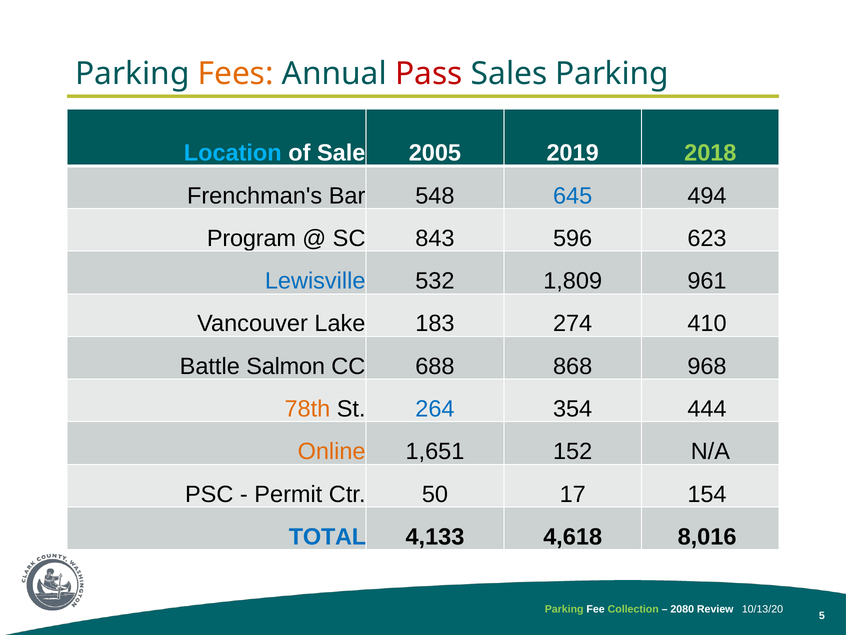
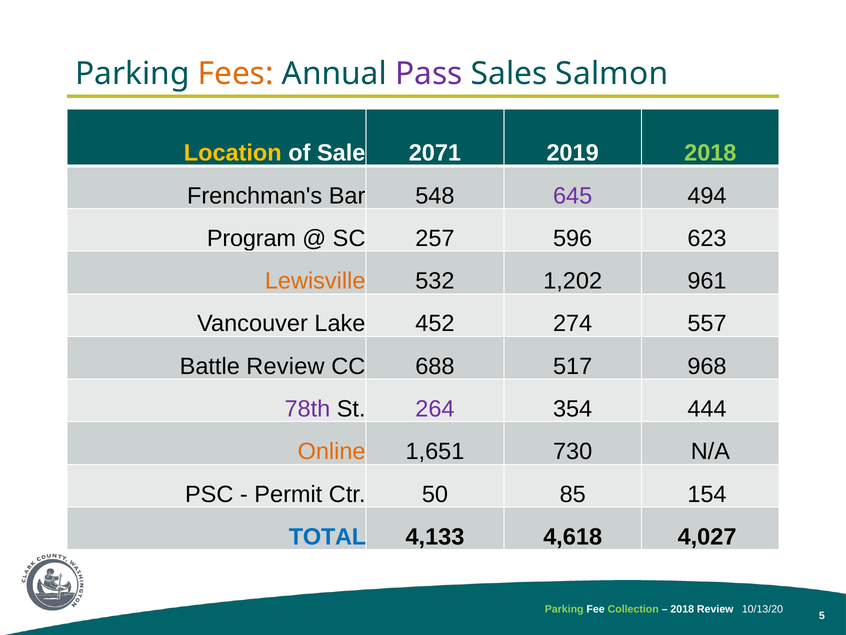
Pass colour: red -> purple
Sales Parking: Parking -> Salmon
Location colour: light blue -> yellow
2005: 2005 -> 2071
645 colour: blue -> purple
843: 843 -> 257
Lewisville colour: blue -> orange
1,809: 1,809 -> 1,202
183: 183 -> 452
410: 410 -> 557
Battle Salmon: Salmon -> Review
868: 868 -> 517
78th colour: orange -> purple
264 colour: blue -> purple
152: 152 -> 730
17: 17 -> 85
8,016: 8,016 -> 4,027
2080 at (682, 609): 2080 -> 2018
